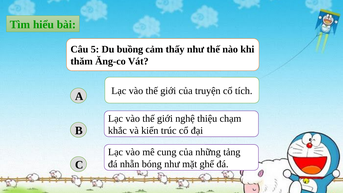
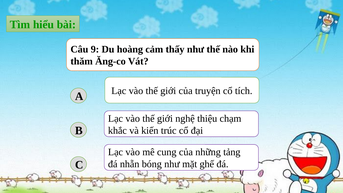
5: 5 -> 9
buồng: buồng -> hoàng
